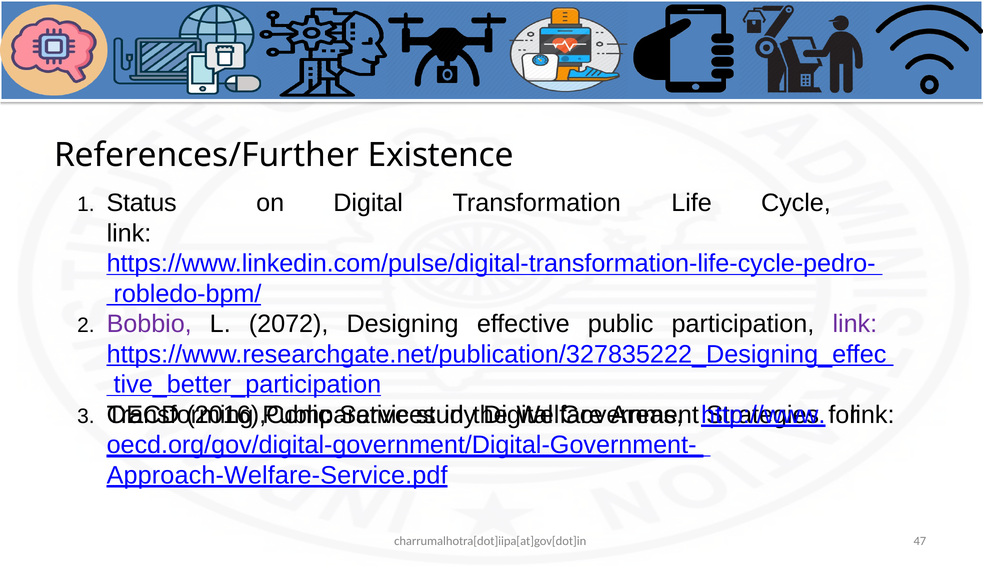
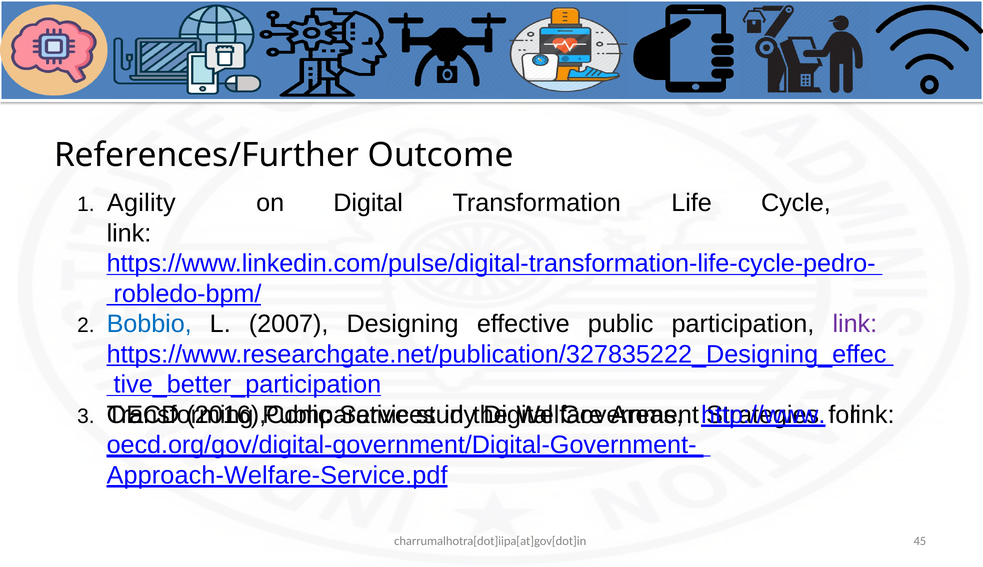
Existence: Existence -> Outcome
Status: Status -> Agility
Bobbio colour: purple -> blue
2072: 2072 -> 2007
47: 47 -> 45
